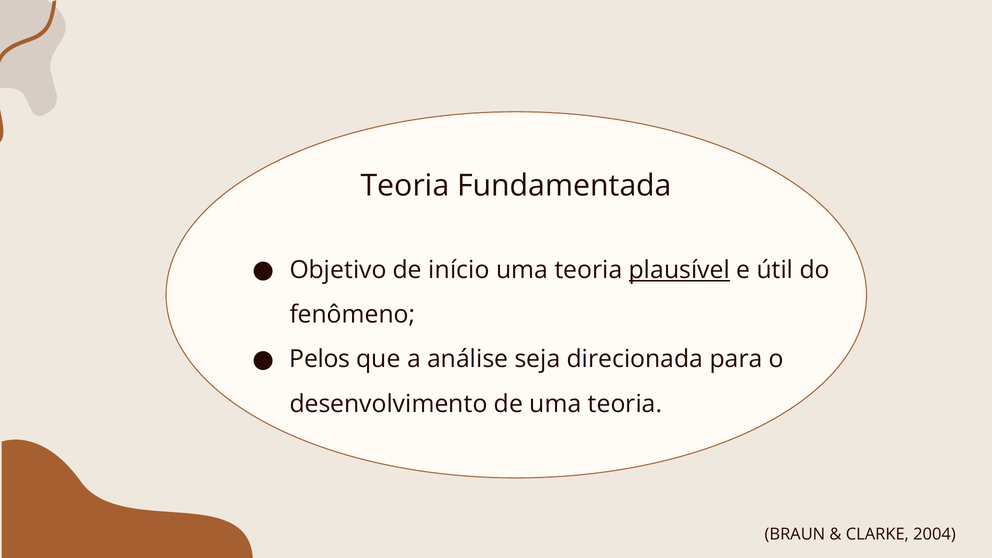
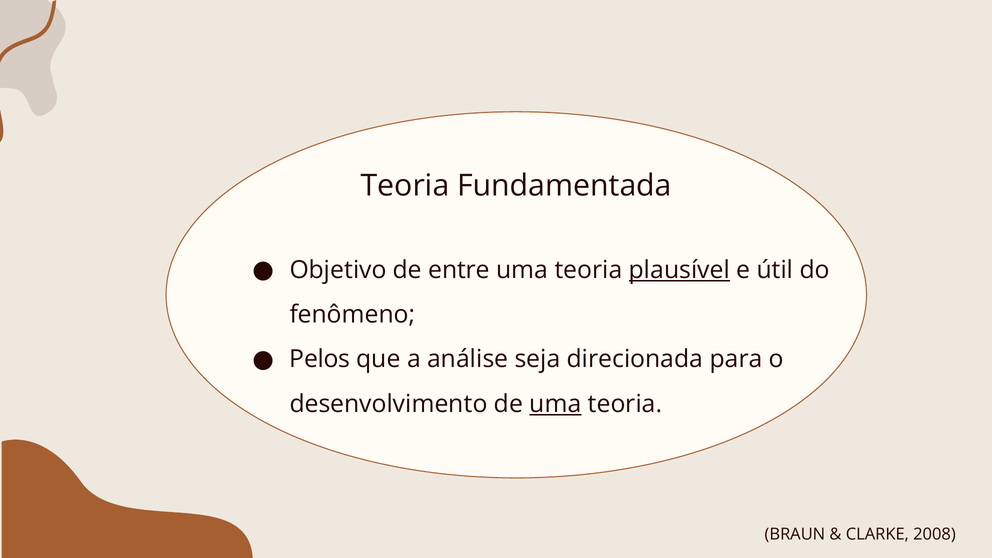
início: início -> entre
uma at (555, 404) underline: none -> present
2004: 2004 -> 2008
